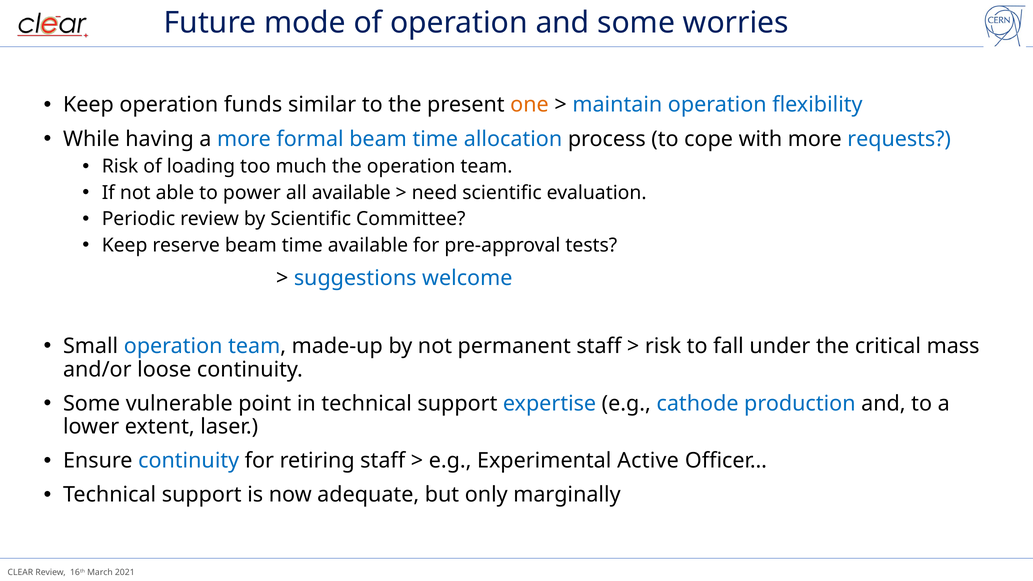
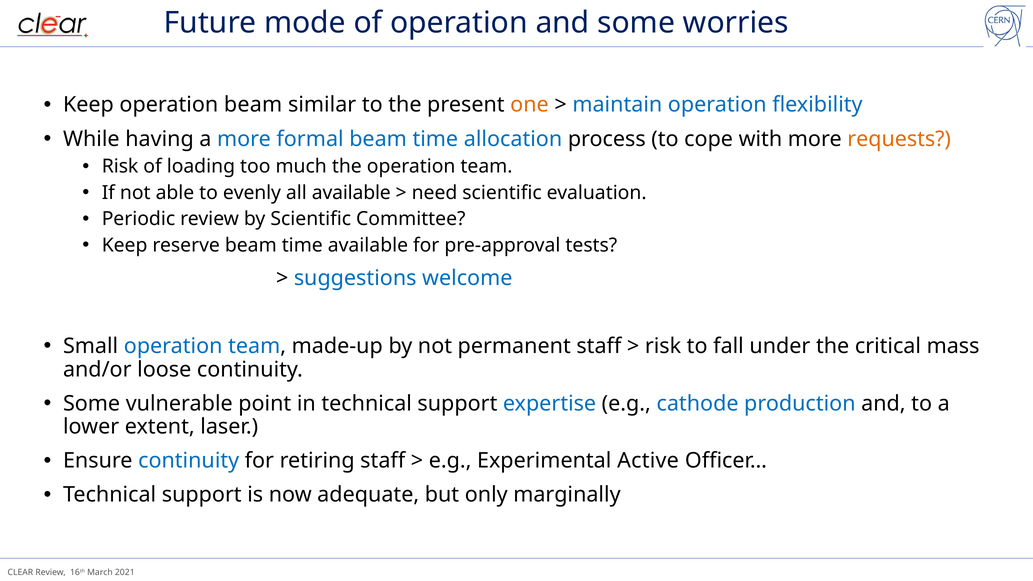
operation funds: funds -> beam
requests colour: blue -> orange
power: power -> evenly
